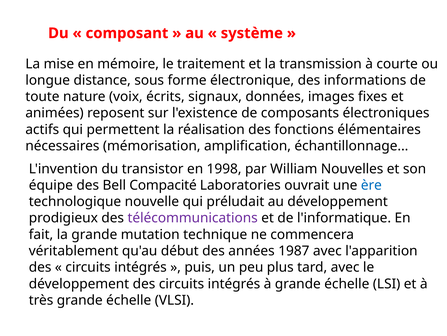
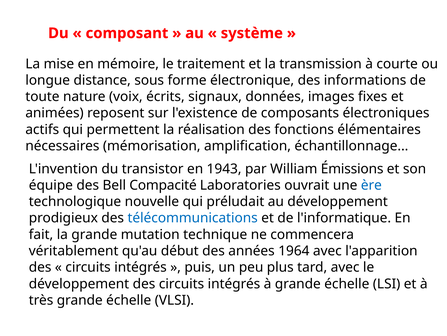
1998: 1998 -> 1943
Nouvelles: Nouvelles -> Émissions
télécommunications colour: purple -> blue
1987: 1987 -> 1964
